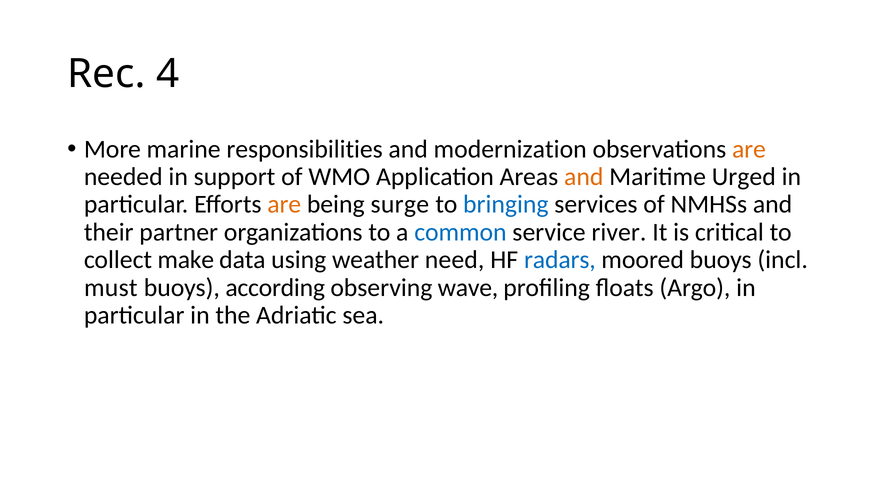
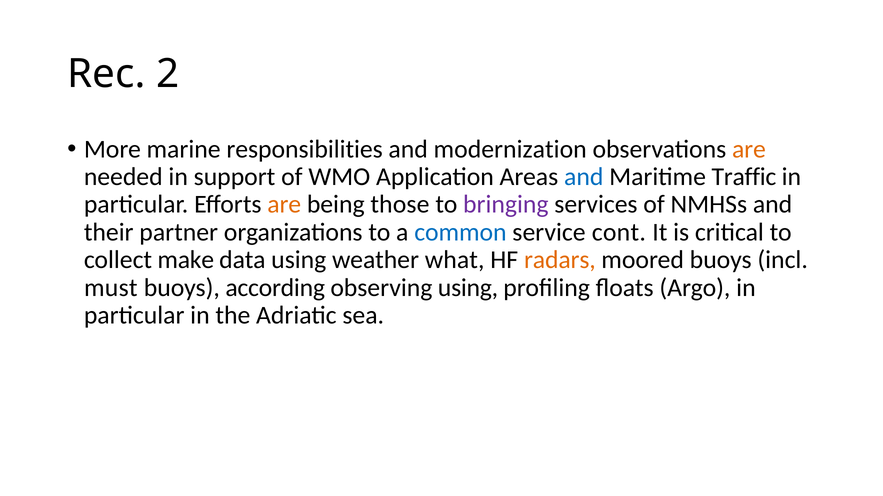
4: 4 -> 2
and at (584, 177) colour: orange -> blue
Urged: Urged -> Traffic
surge: surge -> those
bringing colour: blue -> purple
river: river -> cont
need: need -> what
radars colour: blue -> orange
observing wave: wave -> using
